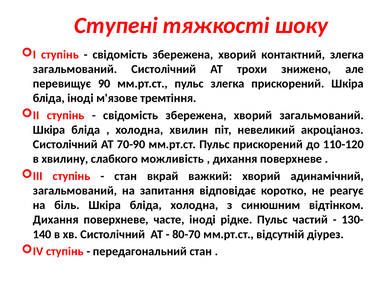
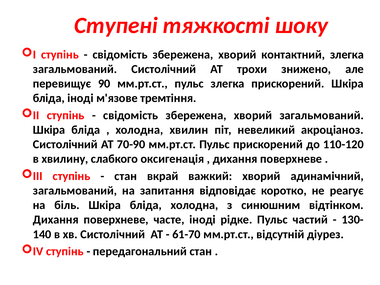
можливість: можливість -> оксигенація
80-70: 80-70 -> 61-70
